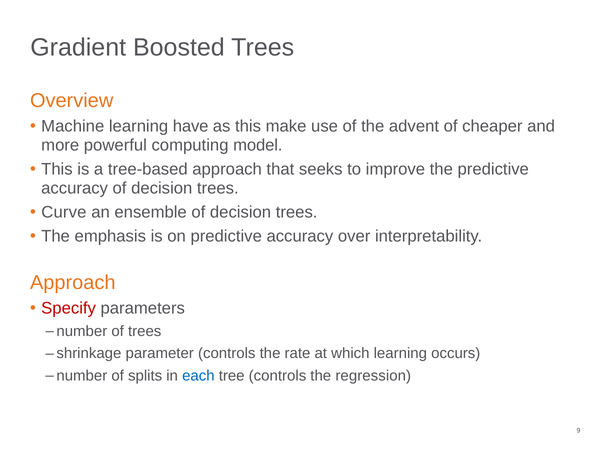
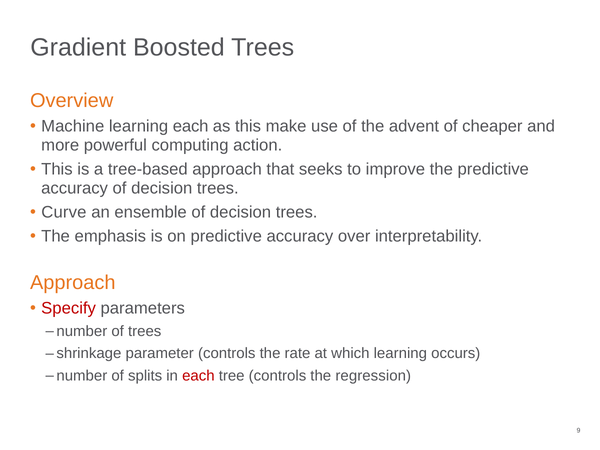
learning have: have -> each
model: model -> action
each at (198, 376) colour: blue -> red
